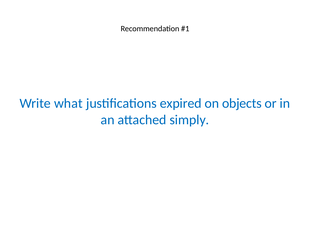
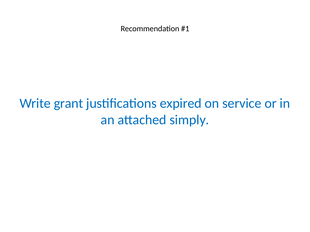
what: what -> grant
objects: objects -> service
